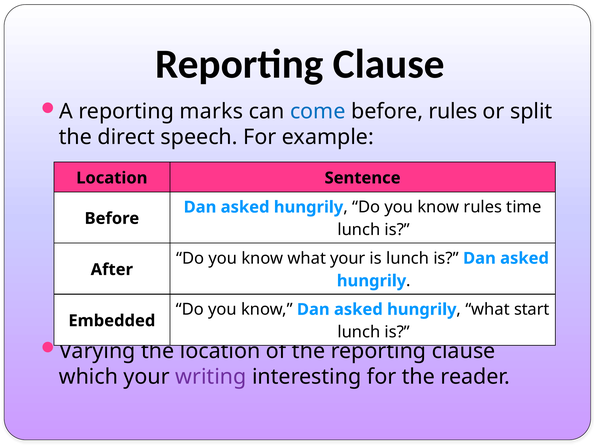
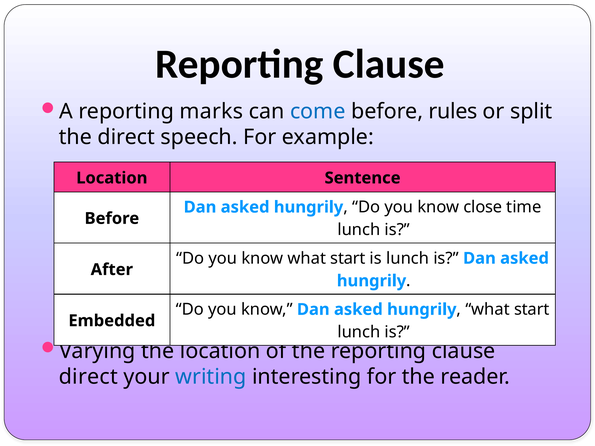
know rules: rules -> close
know what your: your -> start
which at (88, 377): which -> direct
writing colour: purple -> blue
